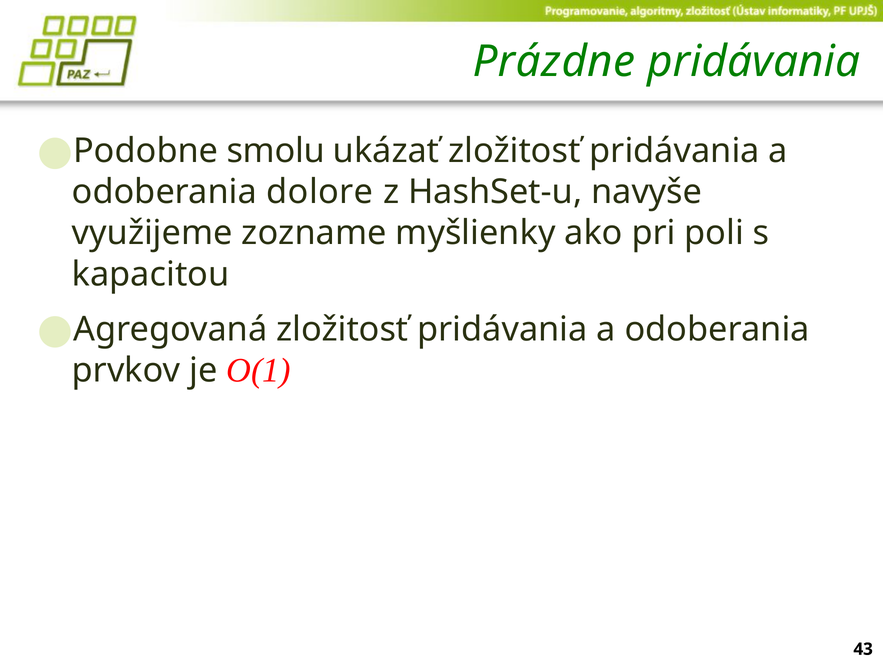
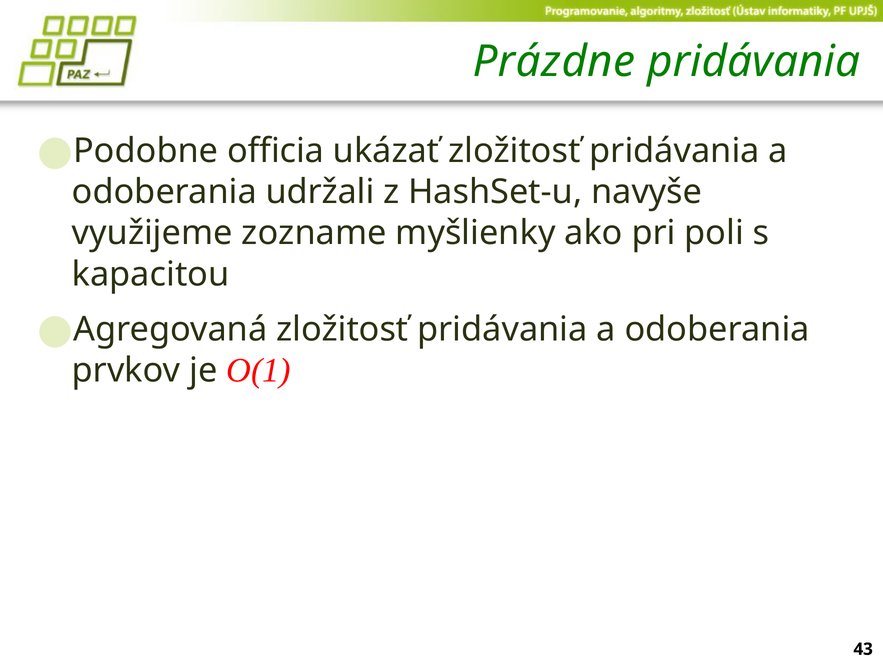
smolu: smolu -> officia
dolore: dolore -> udržali
